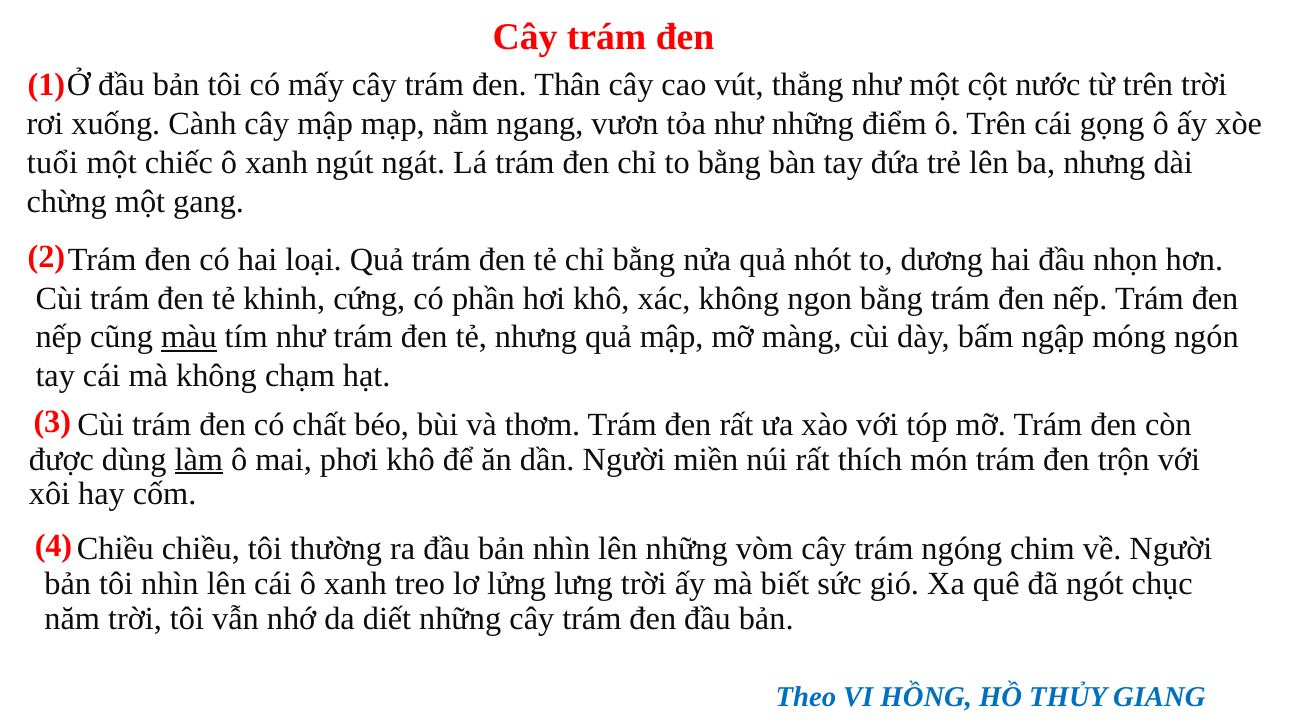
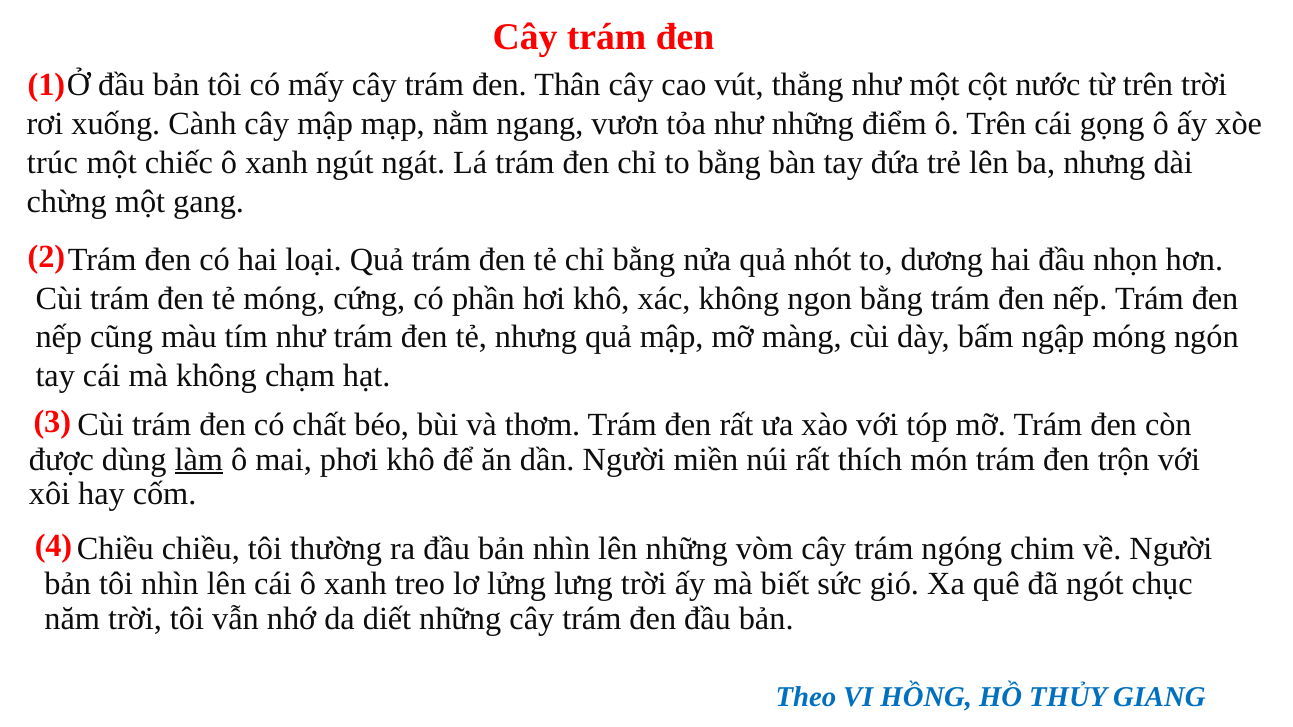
tuổi: tuổi -> trúc
tẻ khinh: khinh -> móng
màu underline: present -> none
